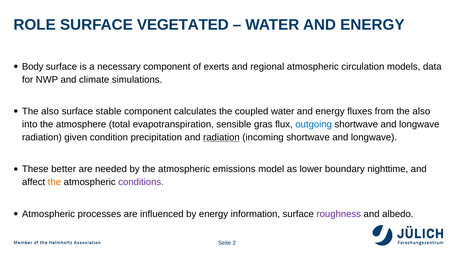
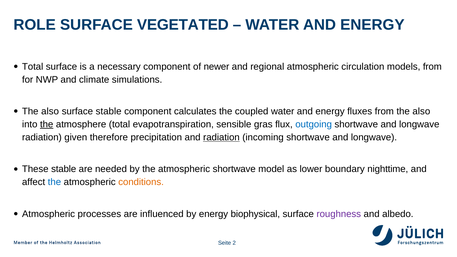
Body at (33, 67): Body -> Total
exerts: exerts -> newer
models data: data -> from
the at (47, 124) underline: none -> present
condition: condition -> therefore
These better: better -> stable
atmospheric emissions: emissions -> shortwave
the at (54, 182) colour: orange -> blue
conditions colour: purple -> orange
information: information -> biophysical
